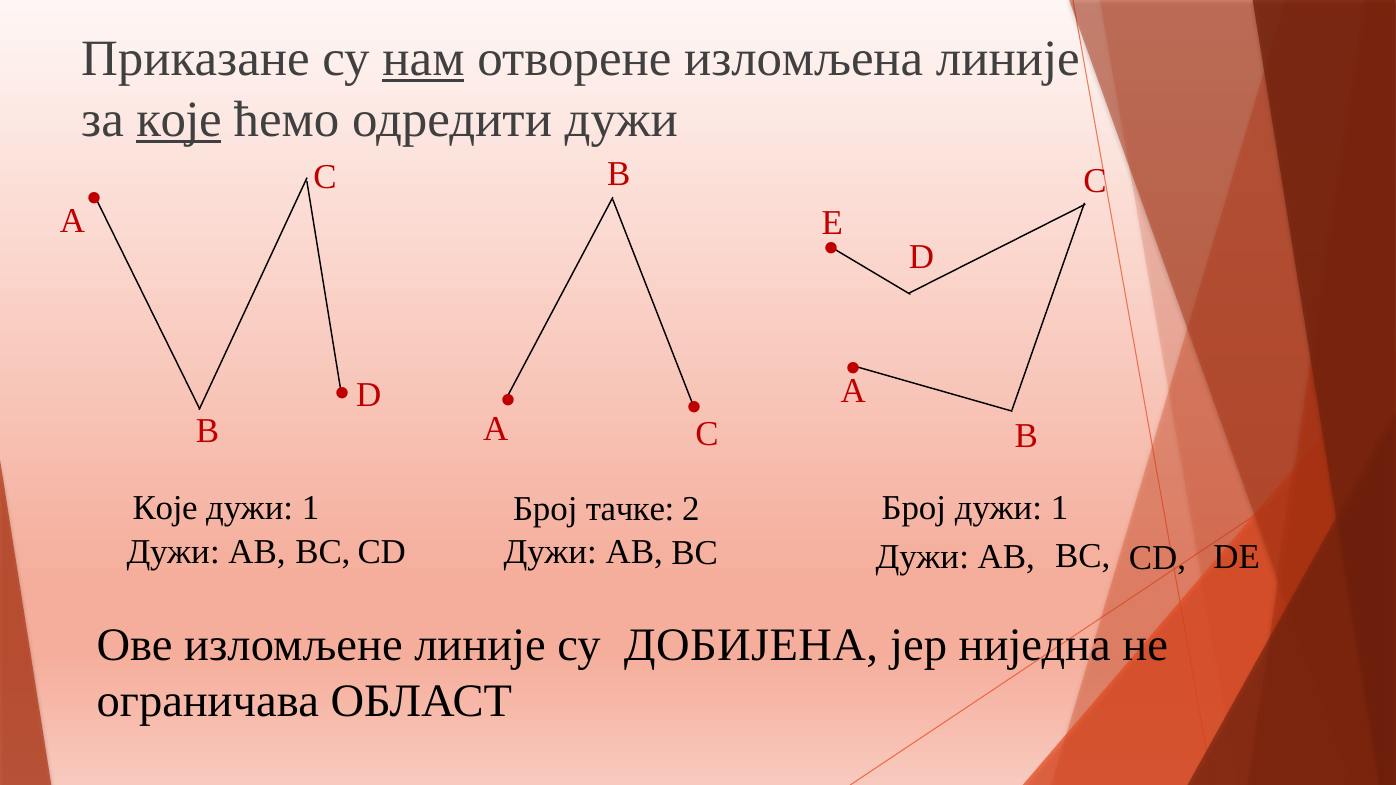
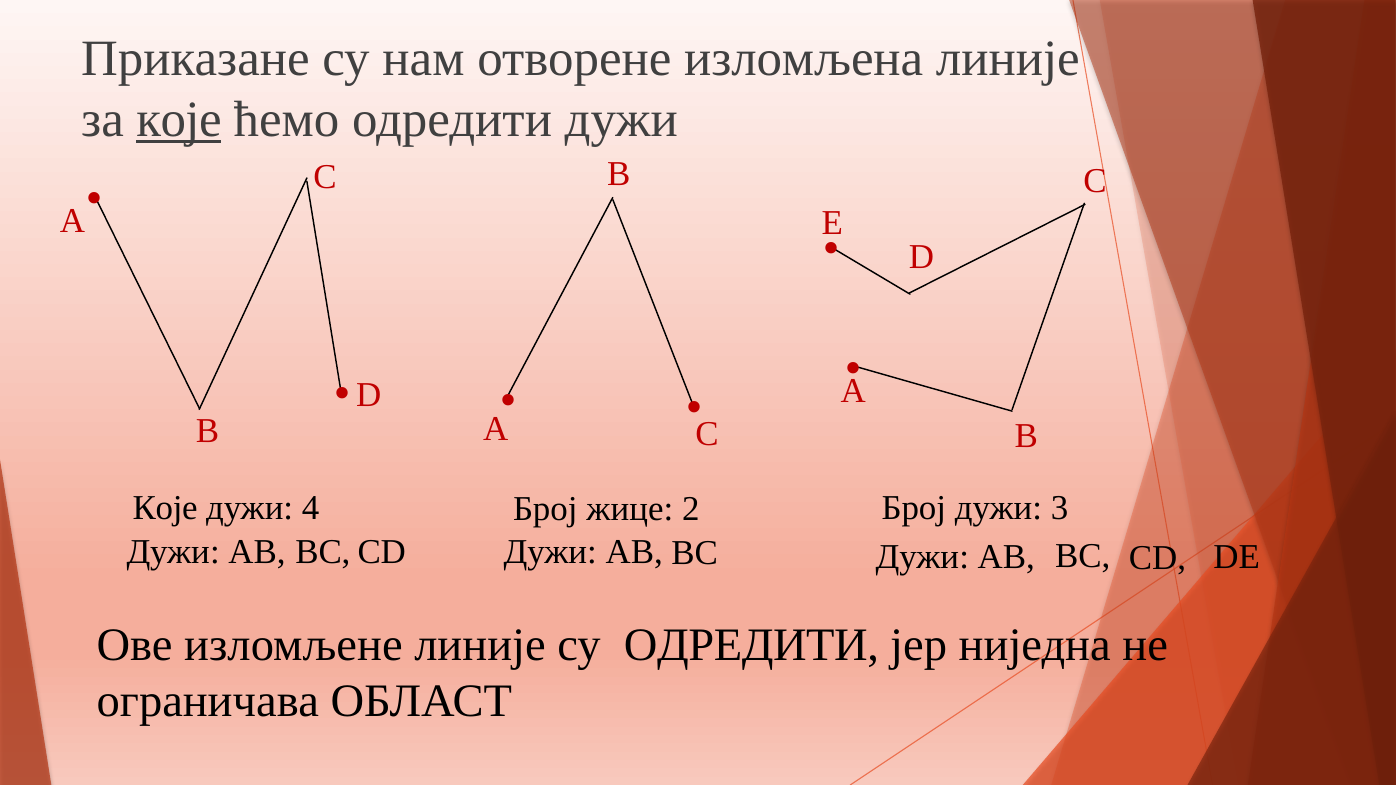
нам underline: present -> none
1 at (311, 508): 1 -> 4
тачке: тачке -> жице
Број дужи 1: 1 -> 3
су ДОБИЈЕНА: ДОБИЈЕНА -> ОДРЕДИТИ
